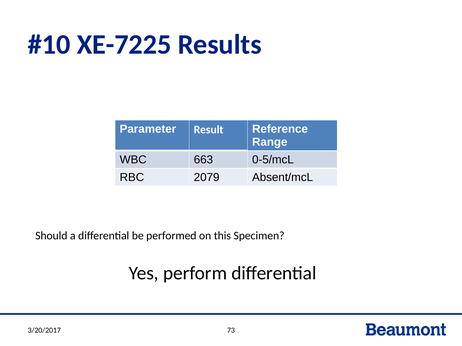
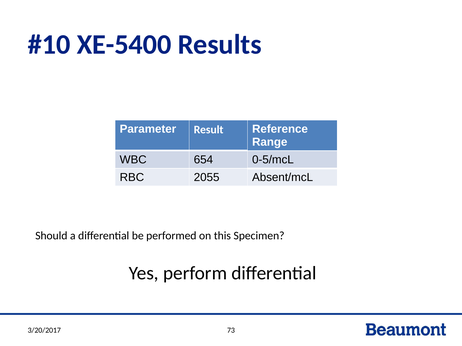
XE-7225: XE-7225 -> XE-5400
663: 663 -> 654
2079: 2079 -> 2055
